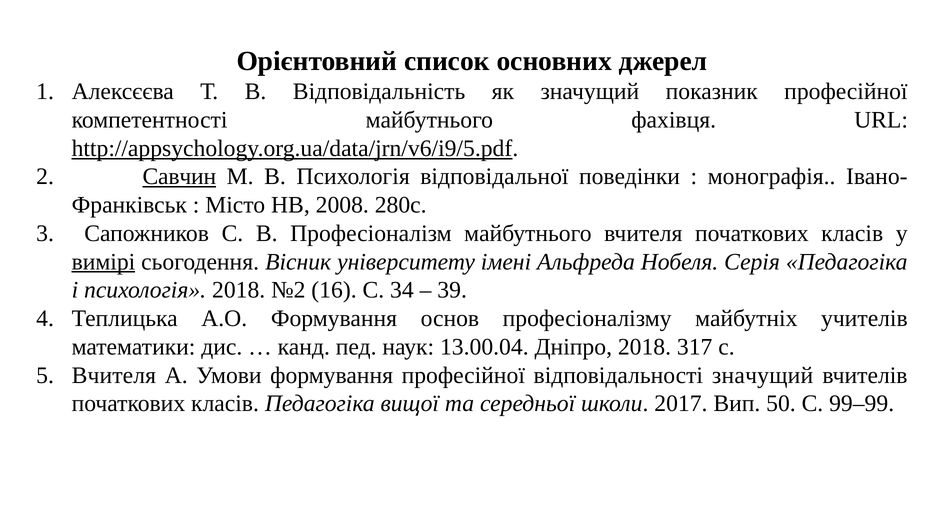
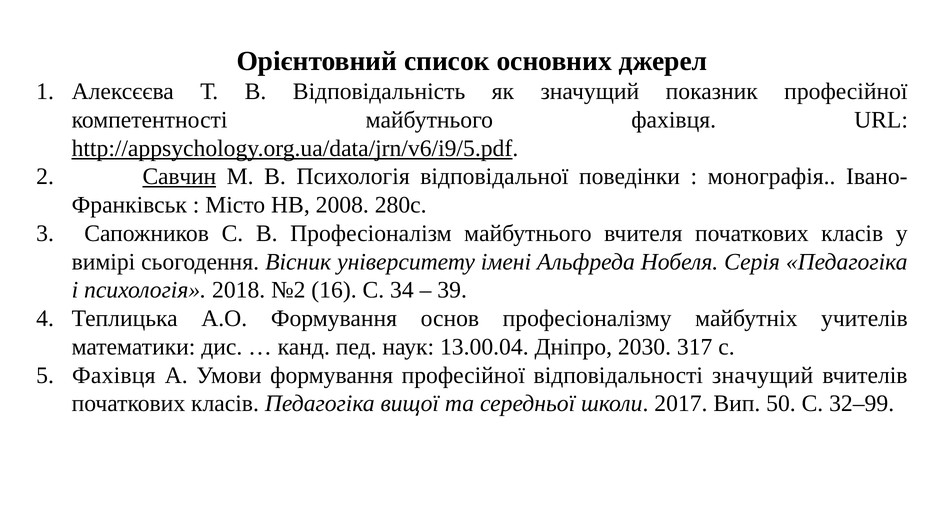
вимірі underline: present -> none
Дніпро 2018: 2018 -> 2030
Вчителя at (114, 375): Вчителя -> Фахівця
99–99: 99–99 -> 32–99
